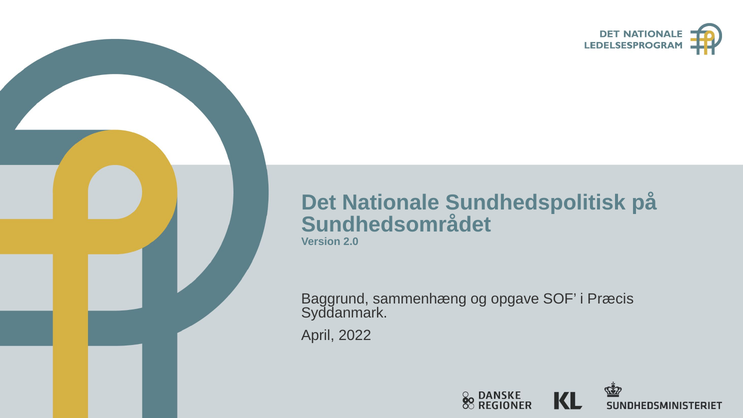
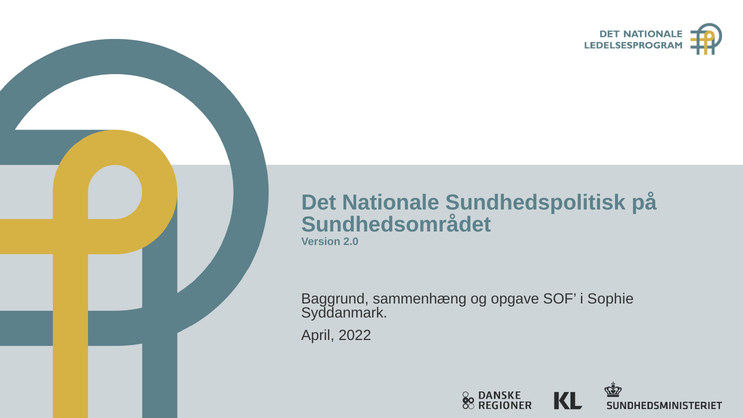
Præcis: Præcis -> Sophie
